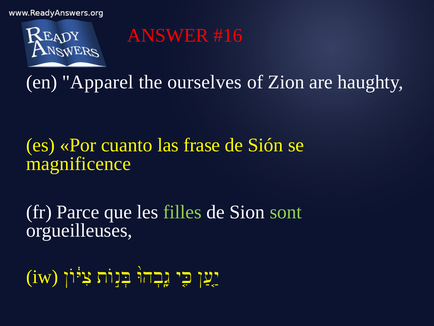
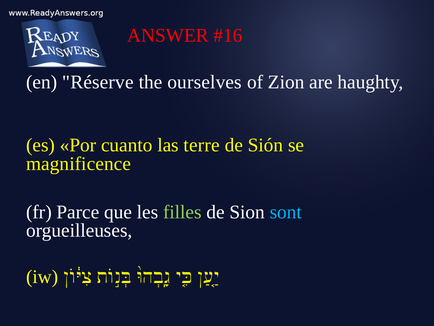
Apparel: Apparel -> Réserve
frase: frase -> terre
sont colour: light green -> light blue
